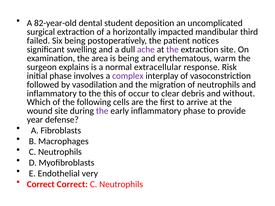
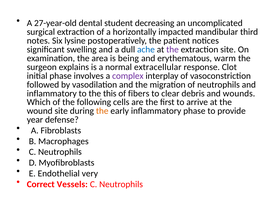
82-year-old: 82-year-old -> 27-year-old
deposition: deposition -> decreasing
failed: failed -> notes
Six being: being -> lysine
ache colour: purple -> blue
Risk: Risk -> Clot
occur: occur -> fibers
without: without -> wounds
the at (102, 111) colour: purple -> orange
Correct Correct: Correct -> Vessels
